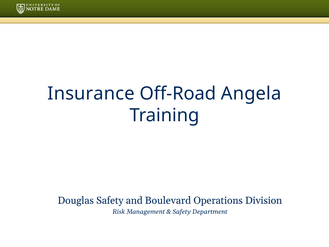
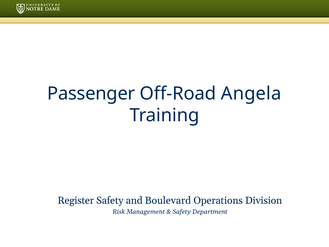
Insurance: Insurance -> Passenger
Douglas: Douglas -> Register
